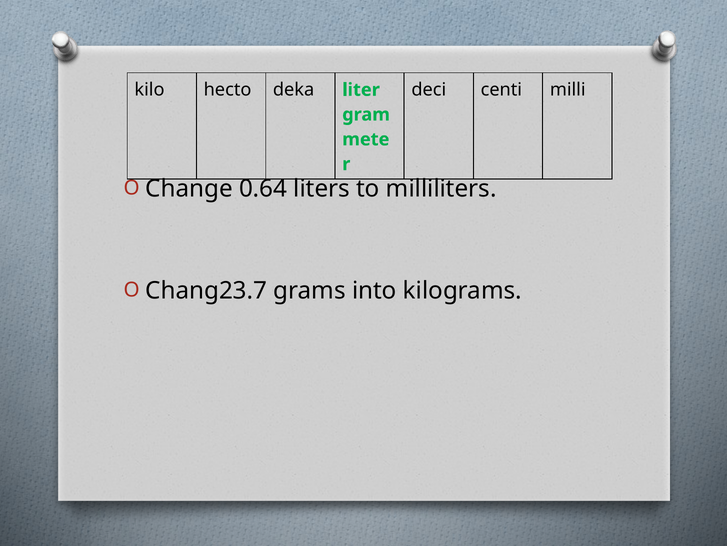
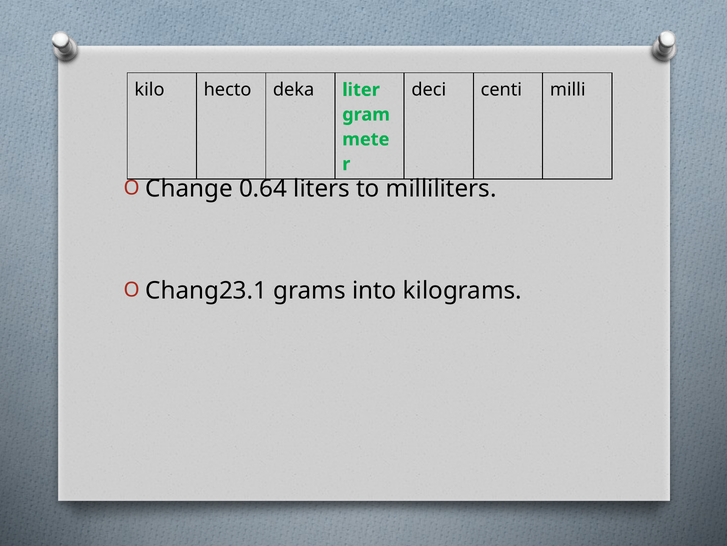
Chang23.7: Chang23.7 -> Chang23.1
